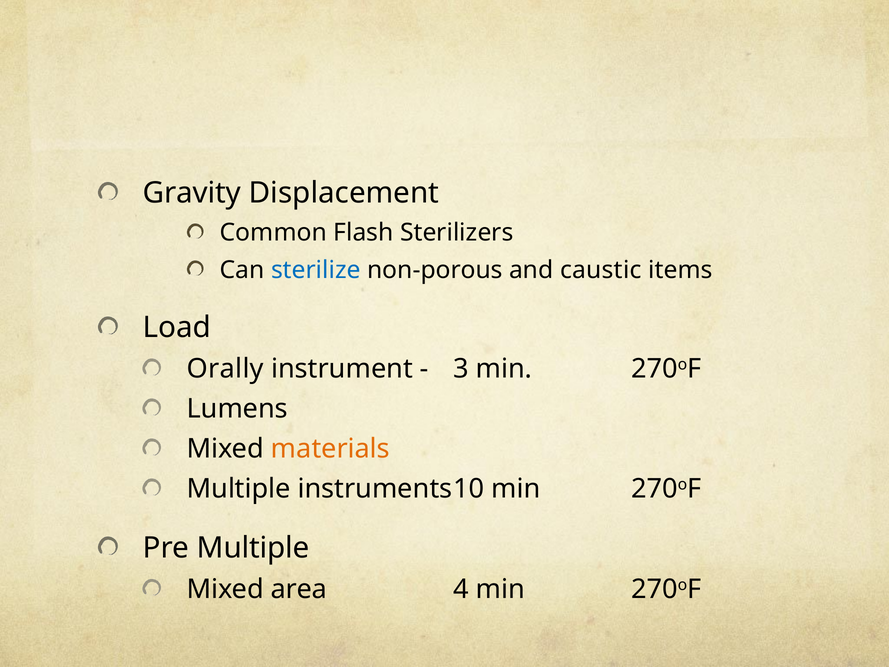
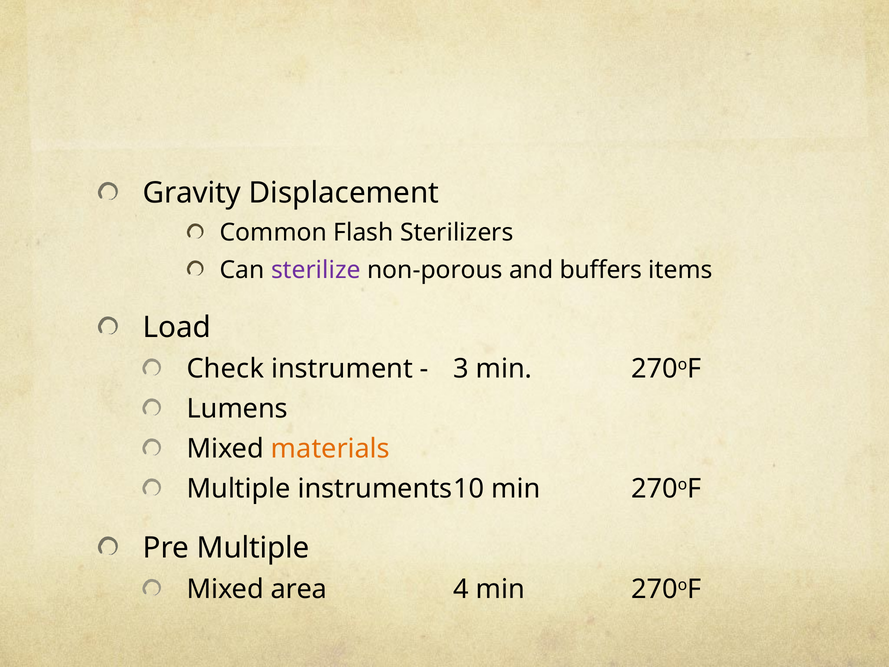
sterilize colour: blue -> purple
caustic: caustic -> buffers
Orally: Orally -> Check
